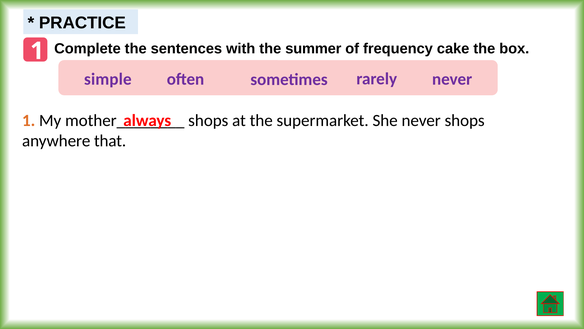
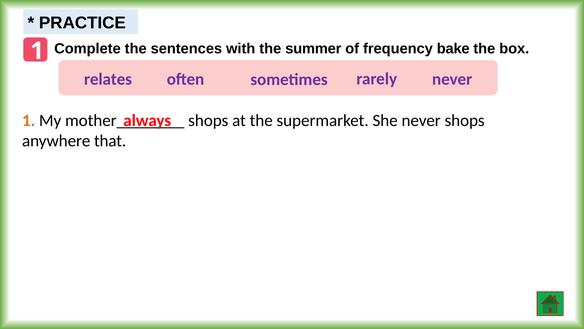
cake: cake -> bake
simple: simple -> relates
